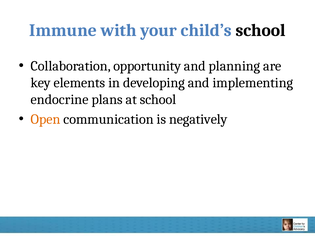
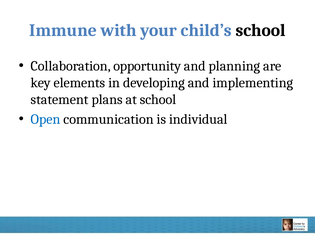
endocrine: endocrine -> statement
Open colour: orange -> blue
negatively: negatively -> individual
